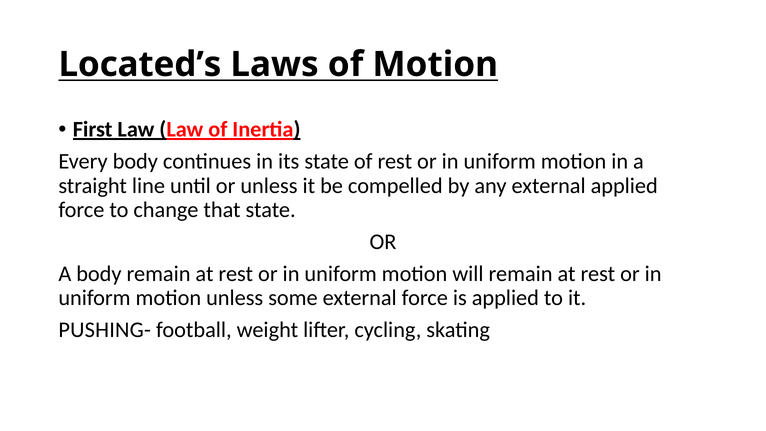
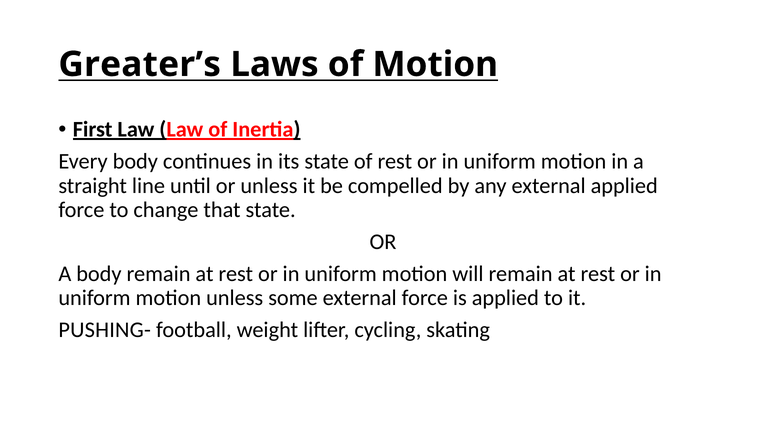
Located’s: Located’s -> Greater’s
